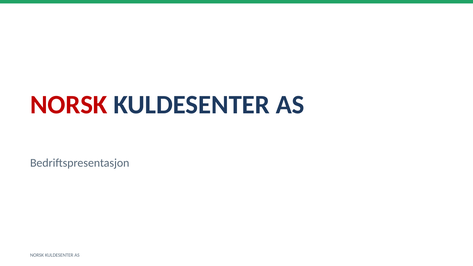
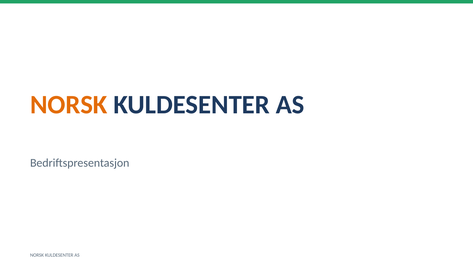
NORSK at (69, 105) colour: red -> orange
